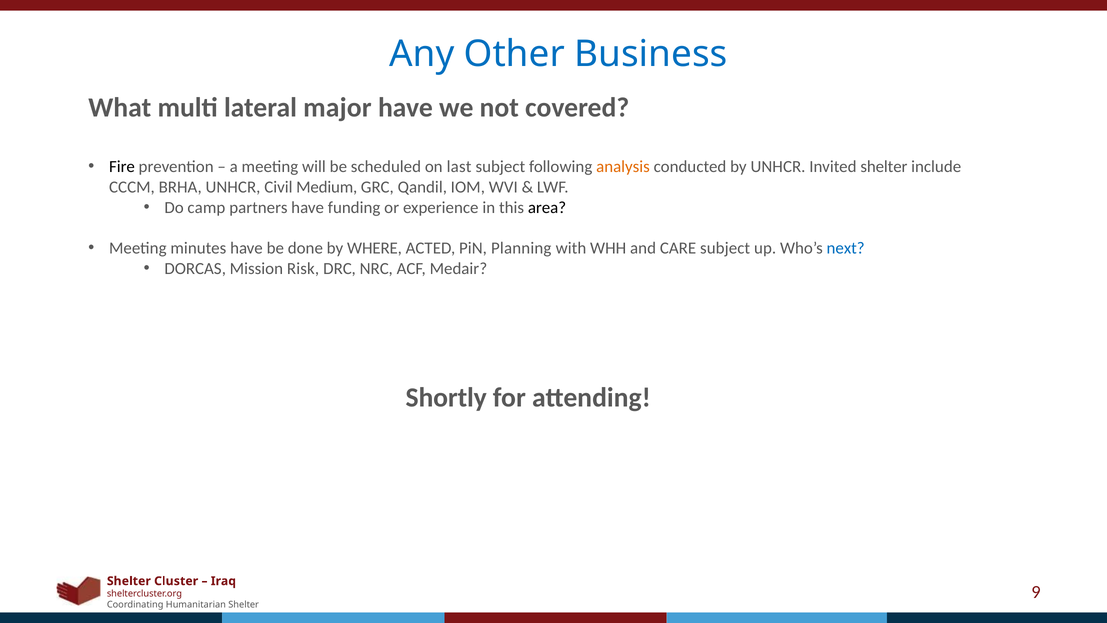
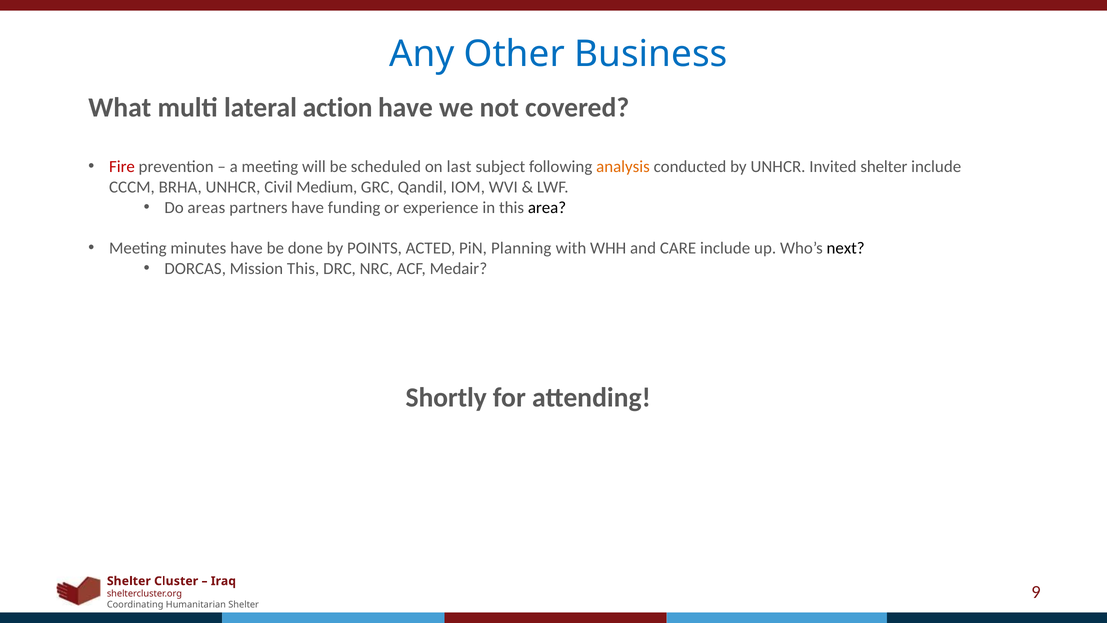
major: major -> action
Fire colour: black -> red
camp: camp -> areas
WHERE: WHERE -> POINTS
CARE subject: subject -> include
next colour: blue -> black
Mission Risk: Risk -> This
